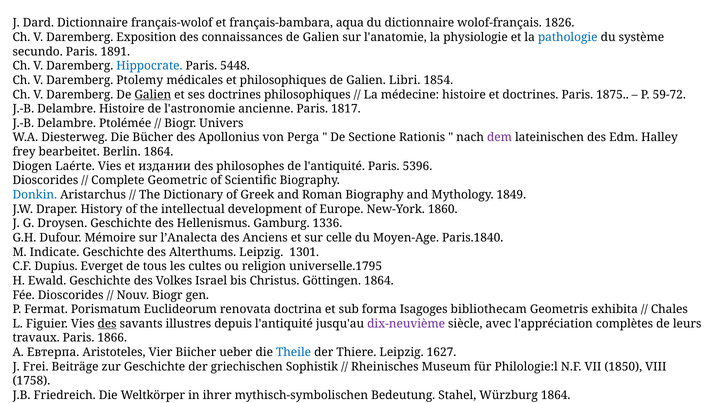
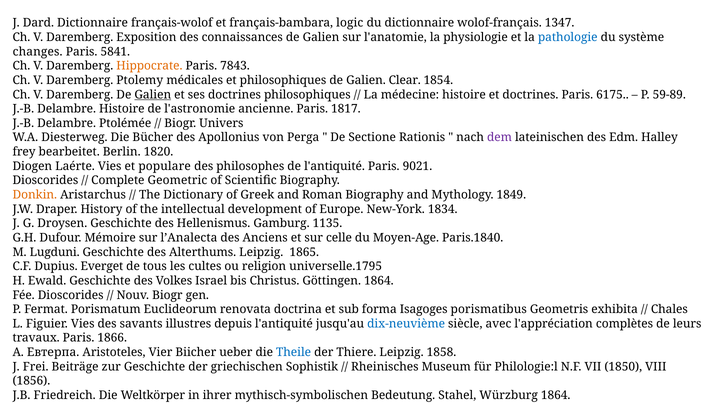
aqua: aqua -> logic
1826: 1826 -> 1347
secundo: secundo -> changes
1891: 1891 -> 5841
Hippocrate colour: blue -> orange
5448: 5448 -> 7843
Libri: Libri -> Clear
1875: 1875 -> 6175
59-72: 59-72 -> 59-89
Berlin 1864: 1864 -> 1820
издании: издании -> populare
5396: 5396 -> 9021
Donkin colour: blue -> orange
1860: 1860 -> 1834
1336: 1336 -> 1135
Indicate: Indicate -> Lugduni
1301: 1301 -> 1865
bibliothecam: bibliothecam -> porismatibus
des at (107, 324) underline: present -> none
dix-neuvième colour: purple -> blue
1627: 1627 -> 1858
1758: 1758 -> 1856
